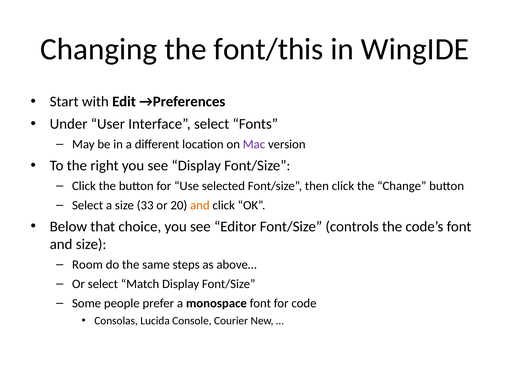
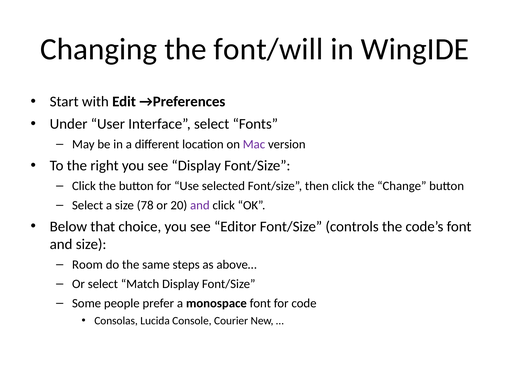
font/this: font/this -> font/will
33: 33 -> 78
and at (200, 205) colour: orange -> purple
